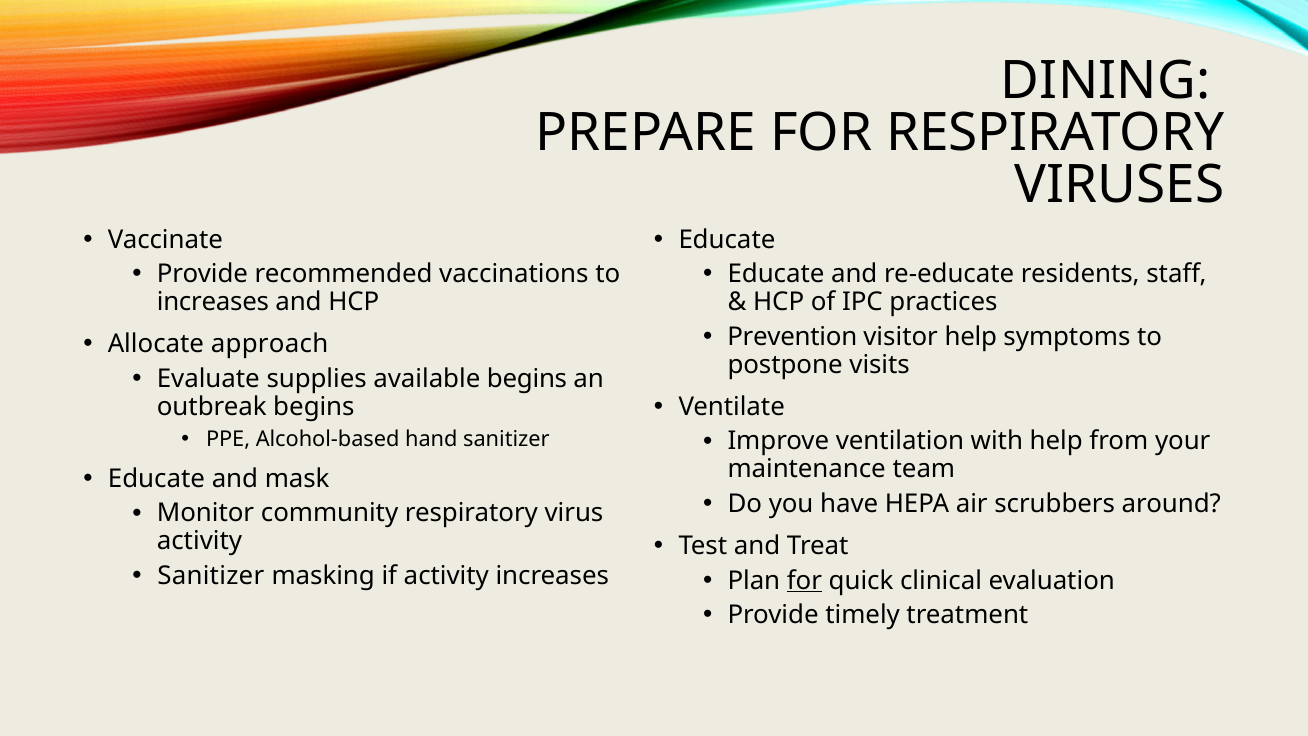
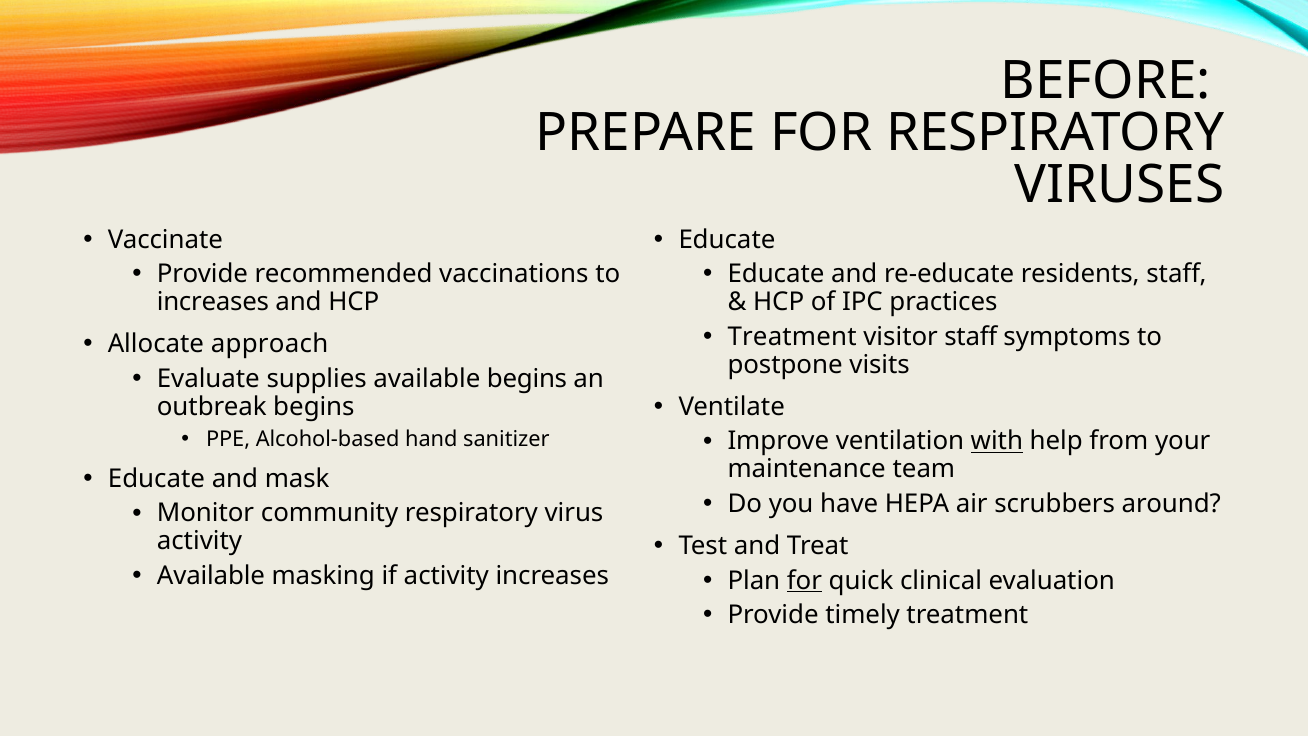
DINING: DINING -> BEFORE
Prevention at (792, 337): Prevention -> Treatment
visitor help: help -> staff
with underline: none -> present
Sanitizer at (211, 576): Sanitizer -> Available
